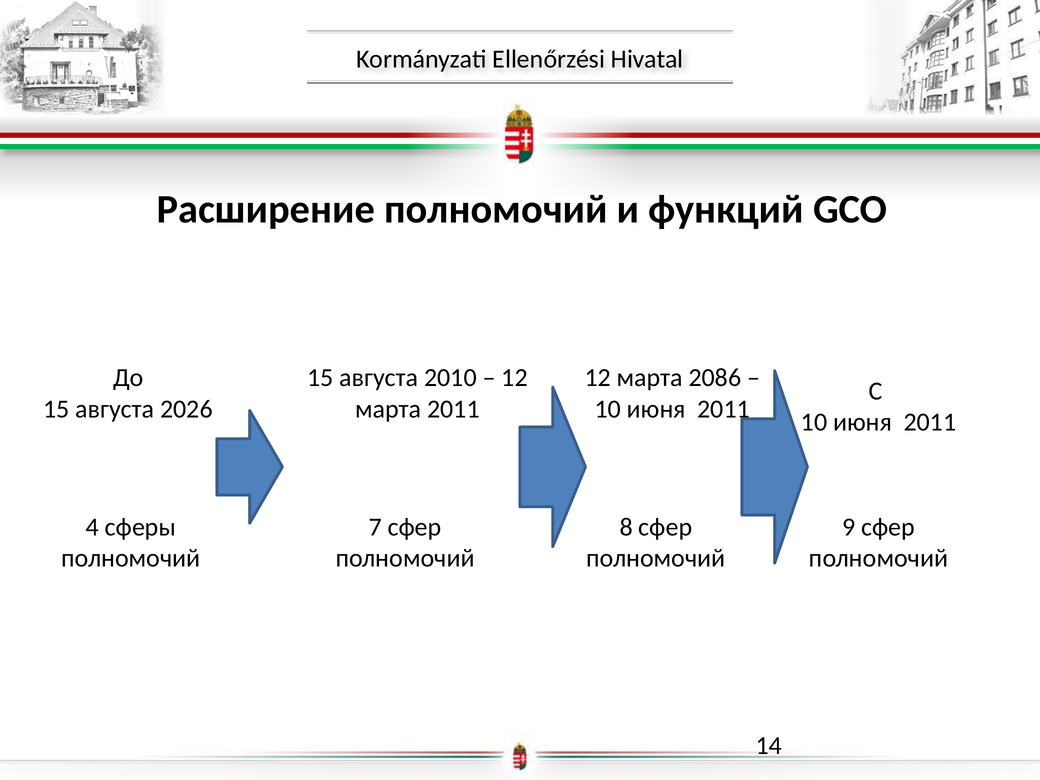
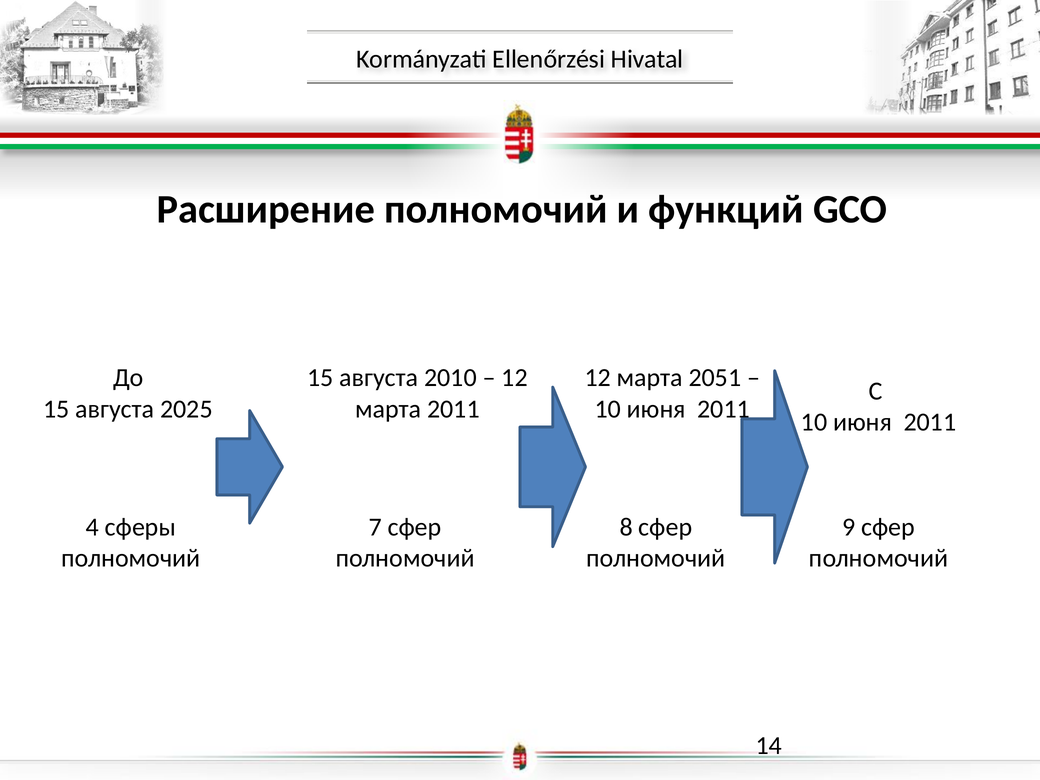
2086: 2086 -> 2051
2026: 2026 -> 2025
